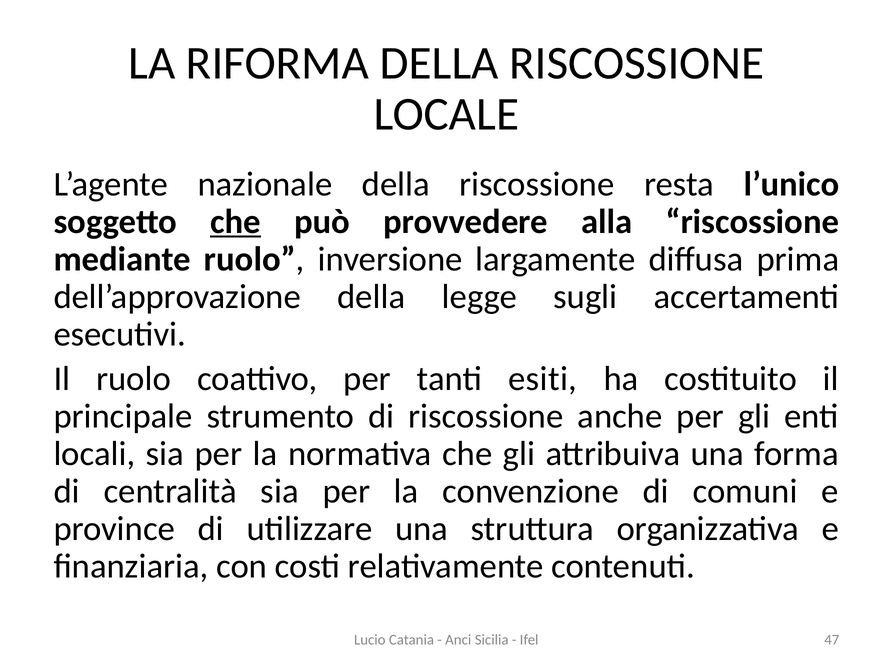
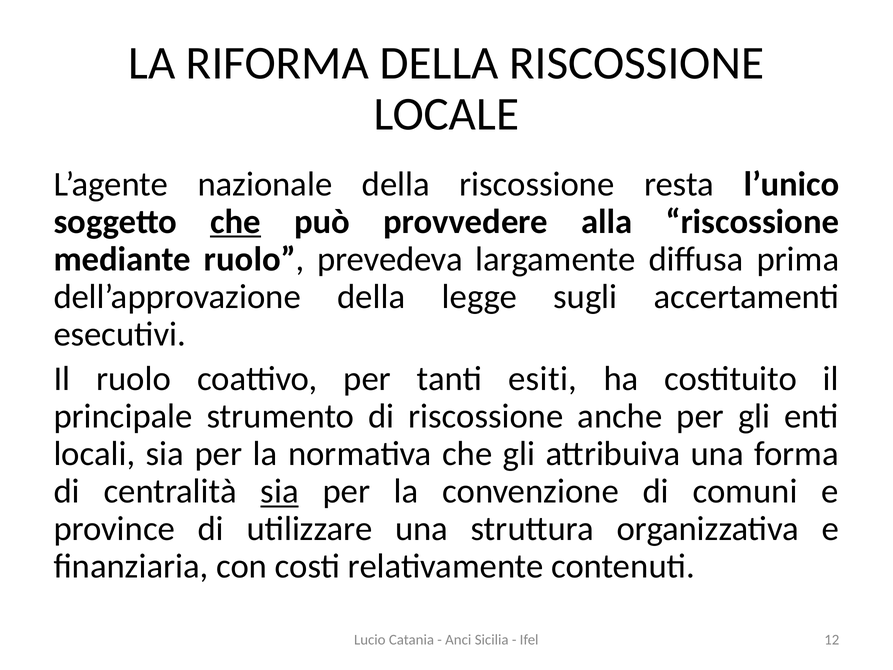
inversione: inversione -> prevedeva
sia at (280, 491) underline: none -> present
47: 47 -> 12
